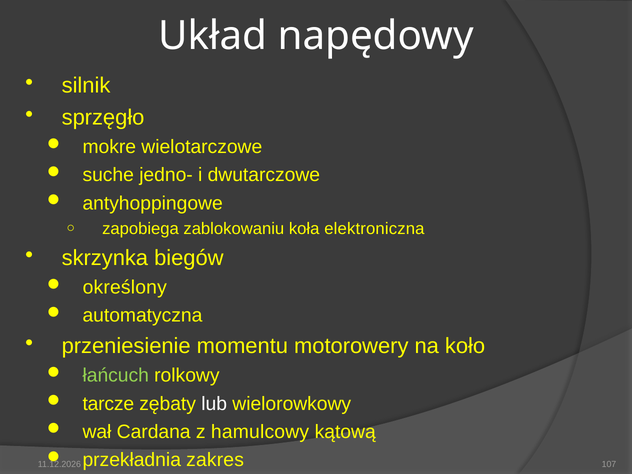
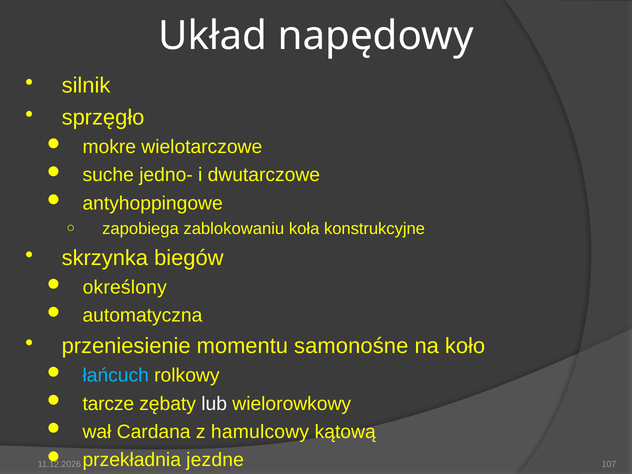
elektroniczna: elektroniczna -> konstrukcyjne
motorowery: motorowery -> samonośne
łańcuch colour: light green -> light blue
zakres: zakres -> jezdne
